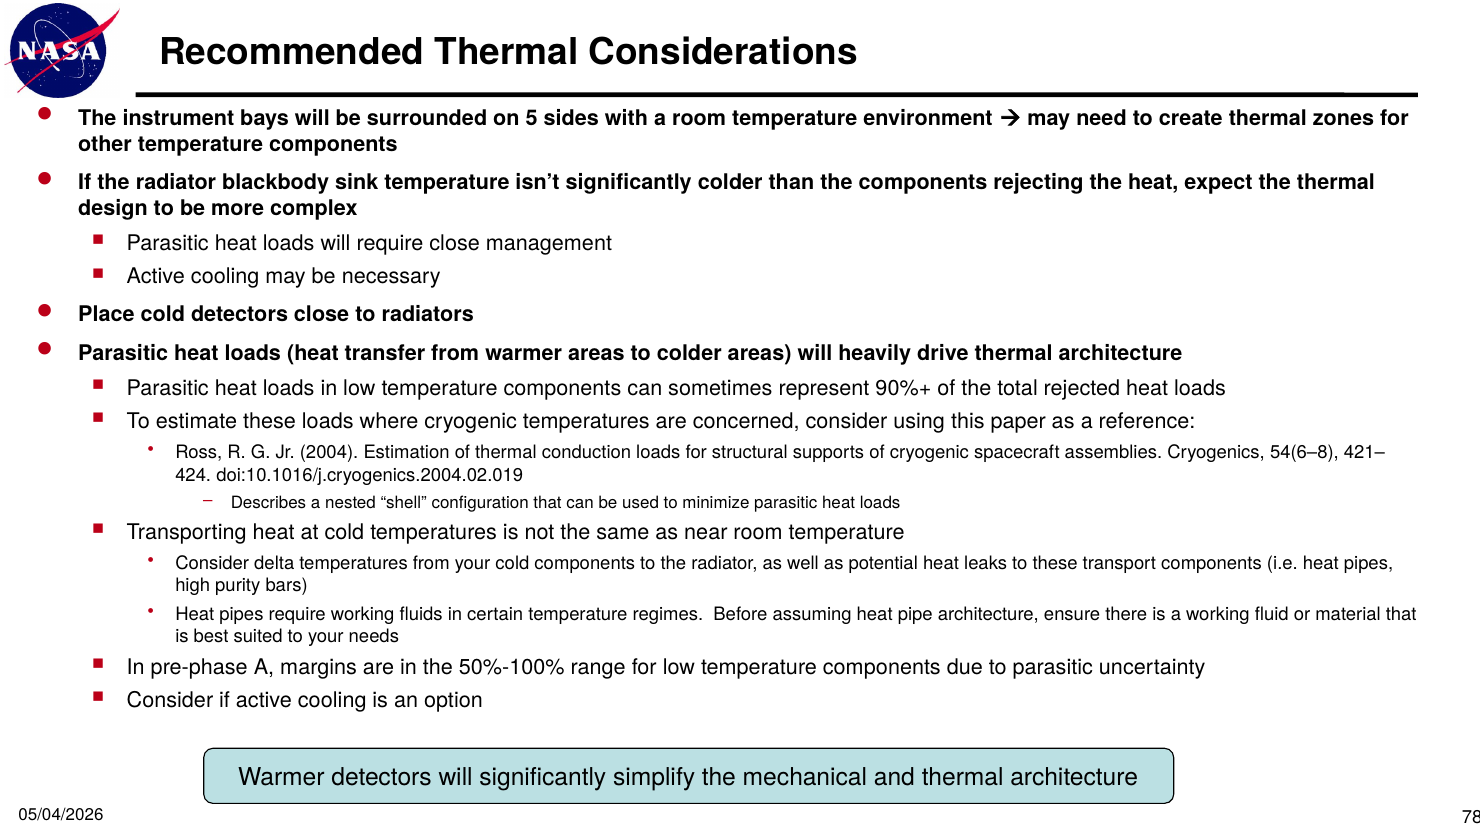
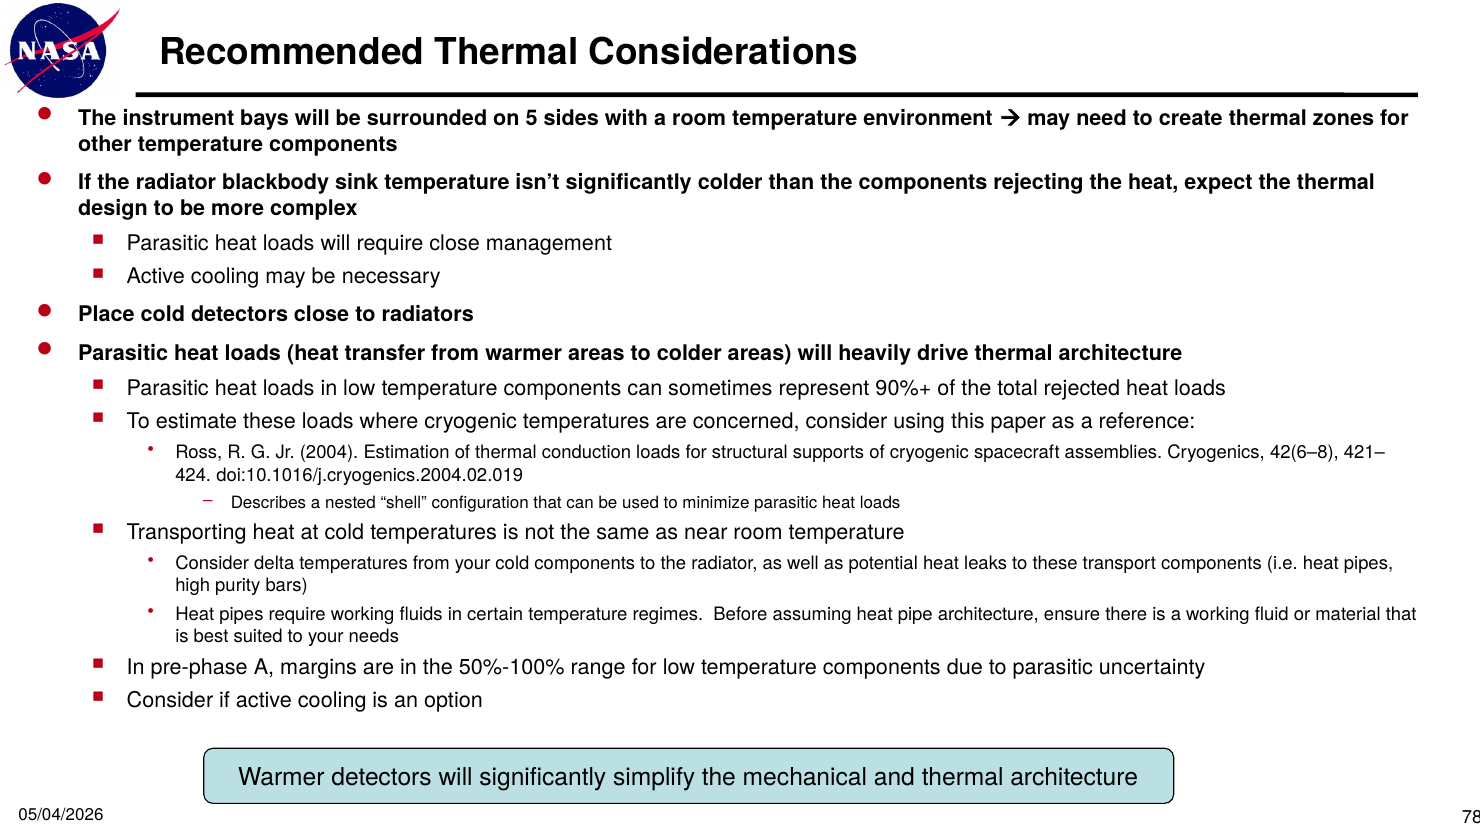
54(6–8: 54(6–8 -> 42(6–8
